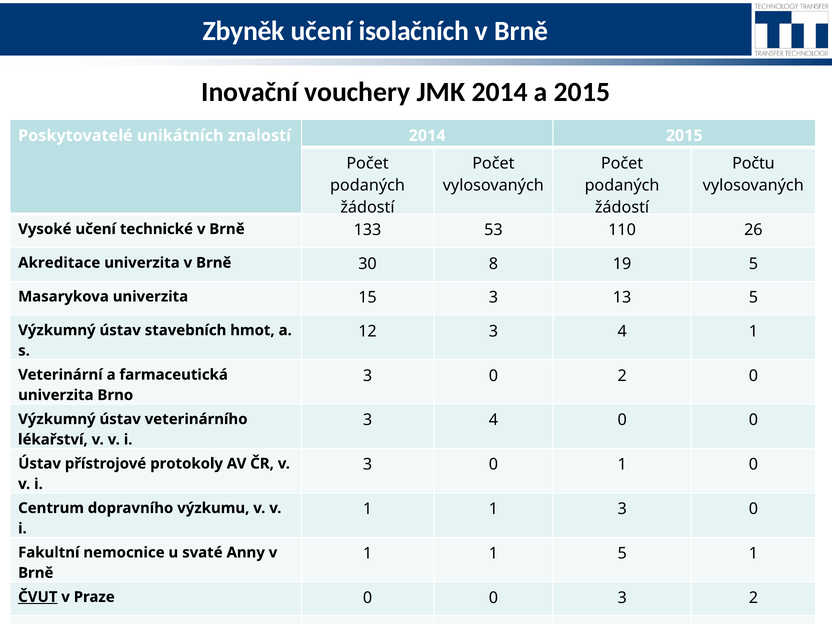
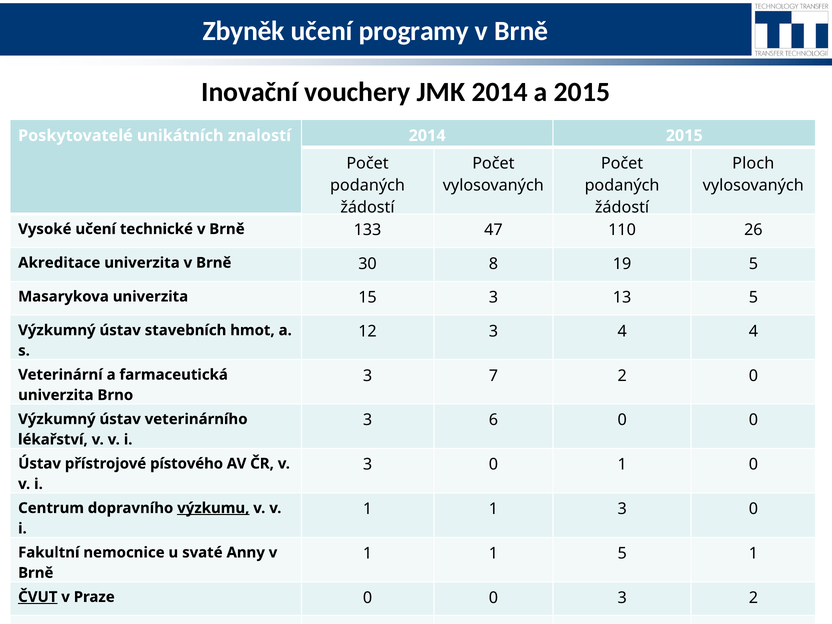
isolačních: isolačních -> programy
Počtu: Počtu -> Ploch
53: 53 -> 47
4 1: 1 -> 4
0 at (493, 376): 0 -> 7
4 at (493, 420): 4 -> 6
protokoly: protokoly -> pístového
výzkumu underline: none -> present
